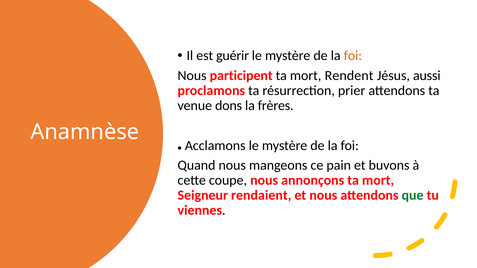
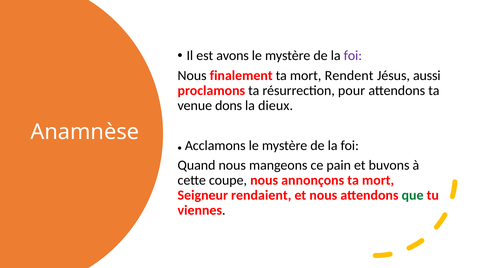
guérir: guérir -> avons
foi at (353, 56) colour: orange -> purple
participent: participent -> finalement
prier: prier -> pour
frères: frères -> dieux
